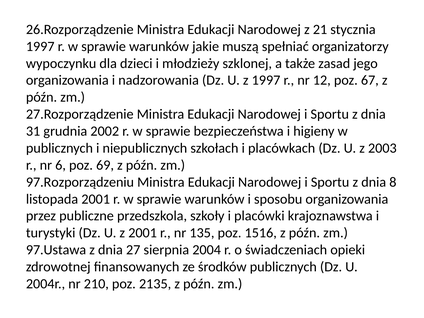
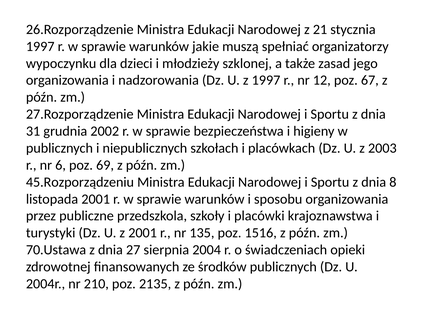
97.Rozporządzeniu: 97.Rozporządzeniu -> 45.Rozporządzeniu
97.Ustawa: 97.Ustawa -> 70.Ustawa
